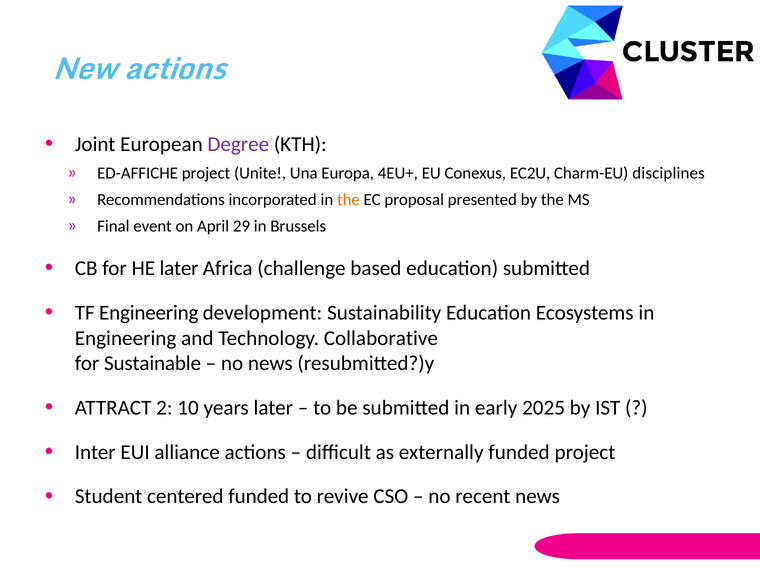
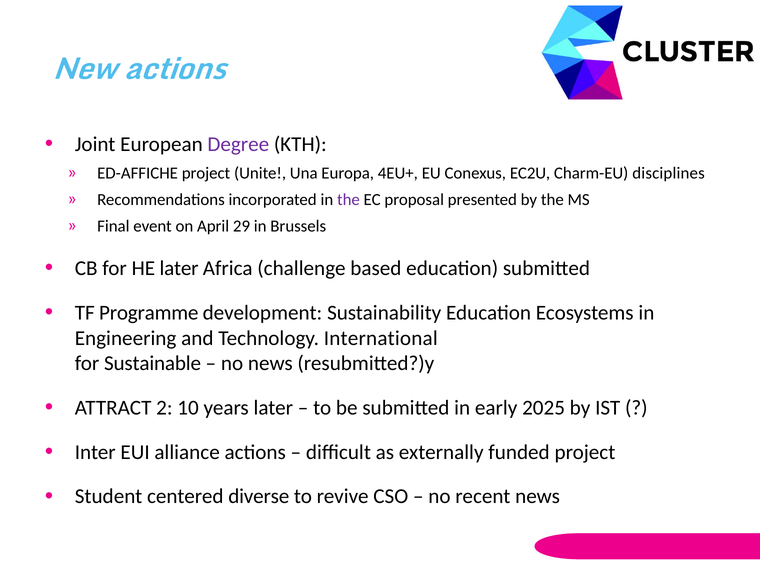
the at (348, 200) colour: orange -> purple
TF Engineering: Engineering -> Programme
Collaborative: Collaborative -> International
centered funded: funded -> diverse
